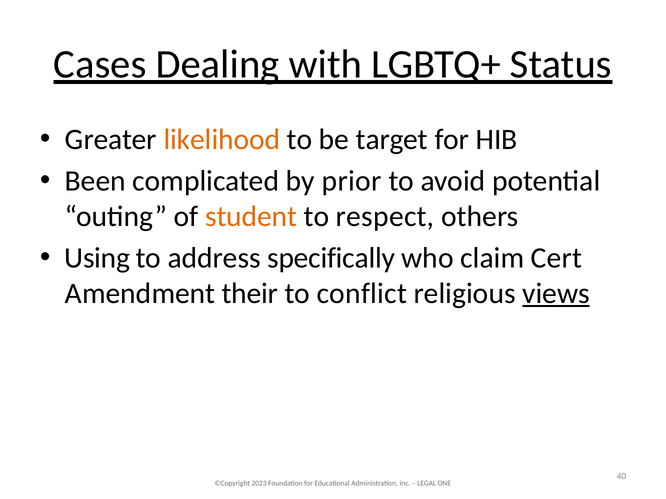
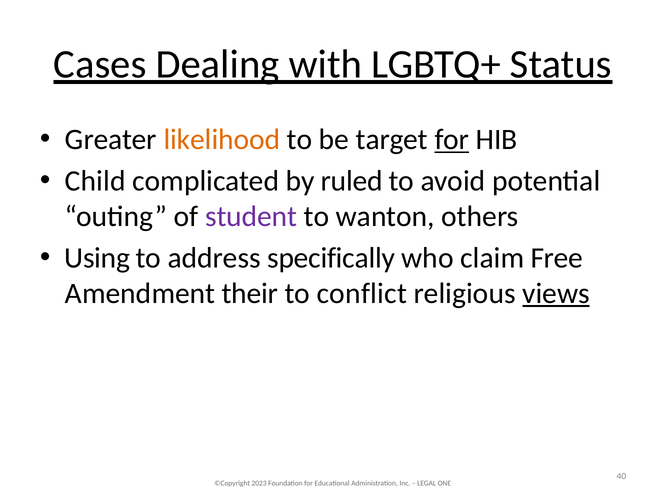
for at (452, 140) underline: none -> present
Been: Been -> Child
prior: prior -> ruled
student colour: orange -> purple
respect: respect -> wanton
Cert: Cert -> Free
